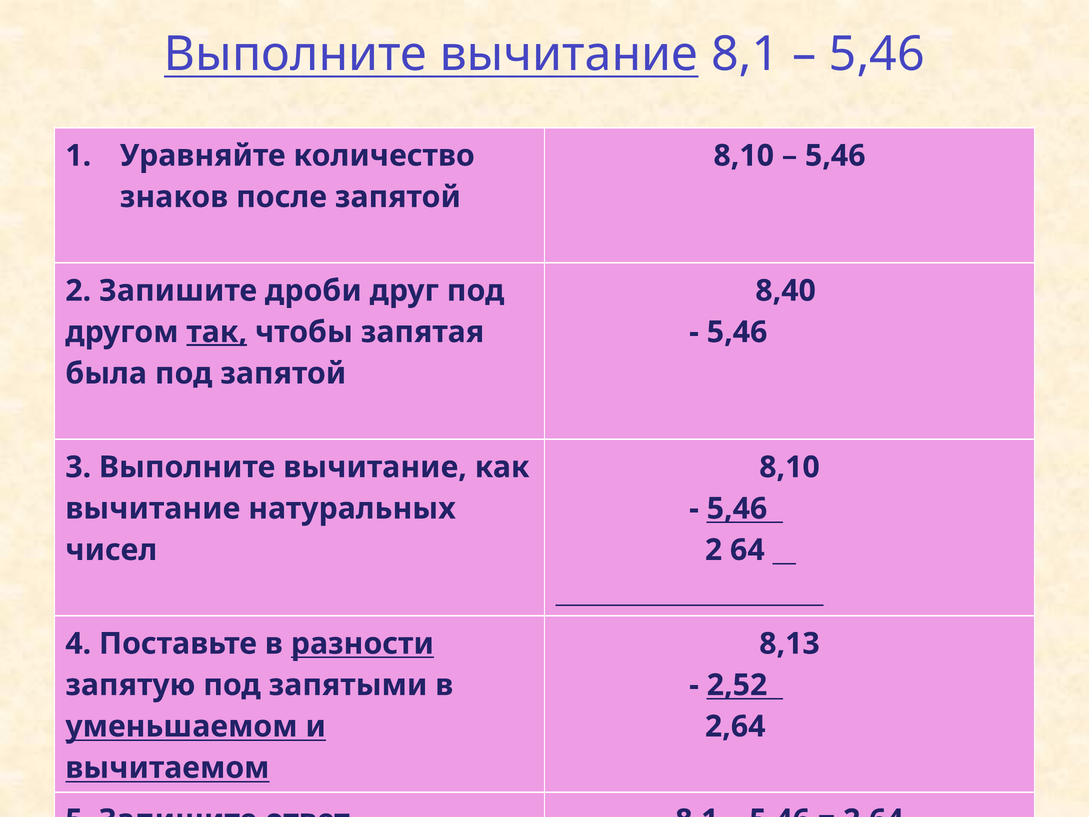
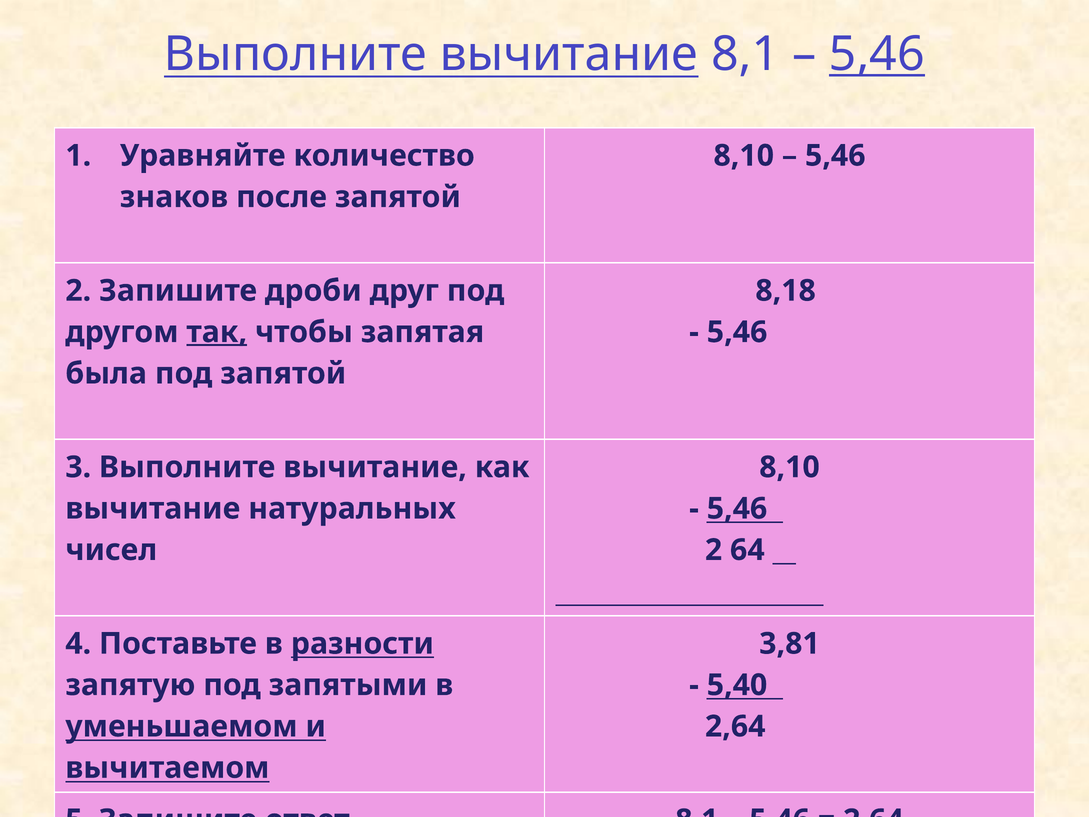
5,46 at (877, 54) underline: none -> present
8,40: 8,40 -> 8,18
8,13: 8,13 -> 3,81
2,52: 2,52 -> 5,40
